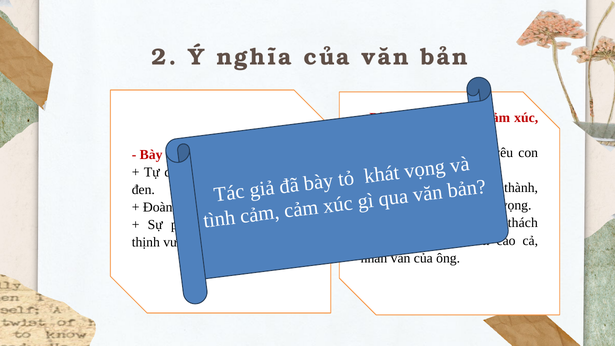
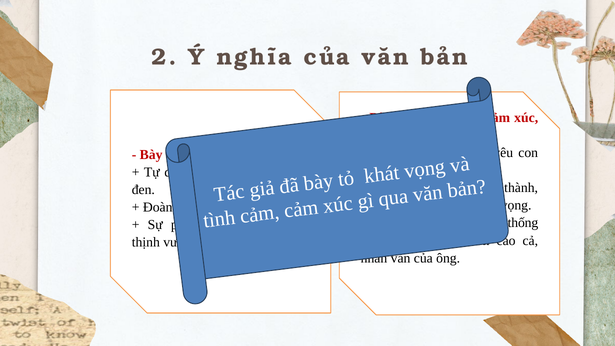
thách: thách -> thống
